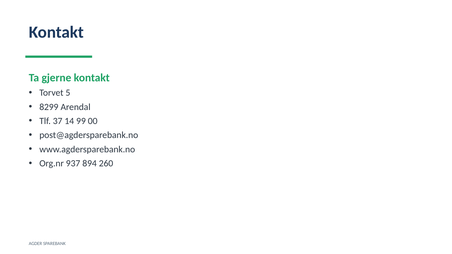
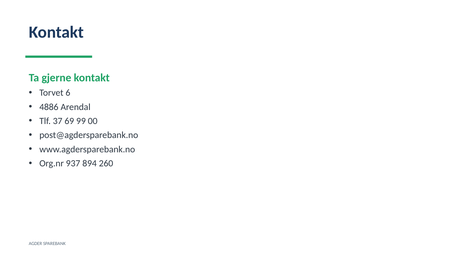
5: 5 -> 6
8299: 8299 -> 4886
14: 14 -> 69
